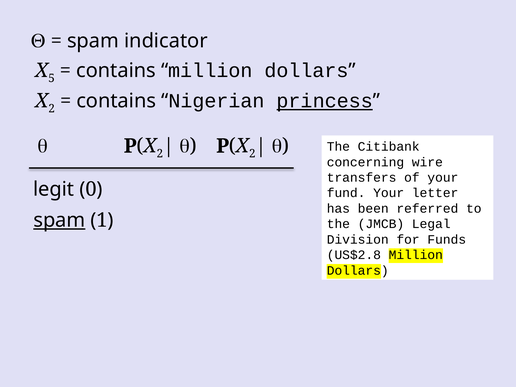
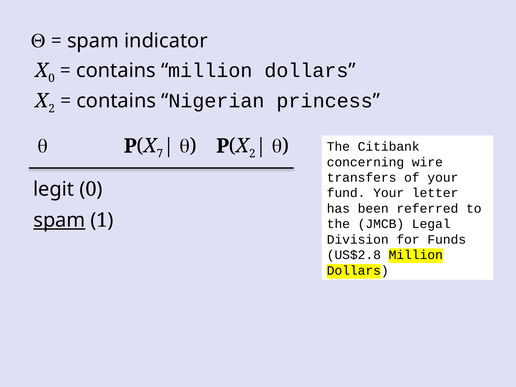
5 at (51, 78): 5 -> 0
princess underline: present -> none
2 at (160, 154): 2 -> 7
